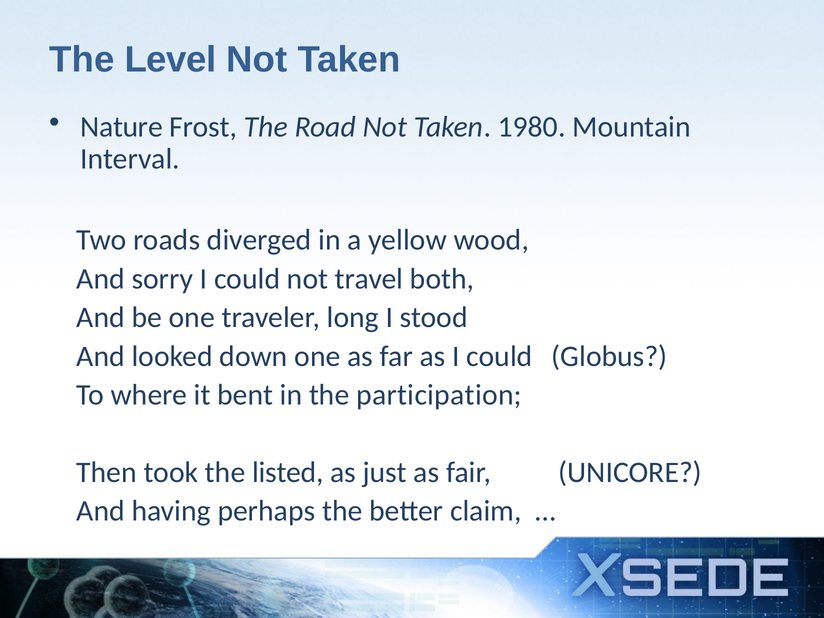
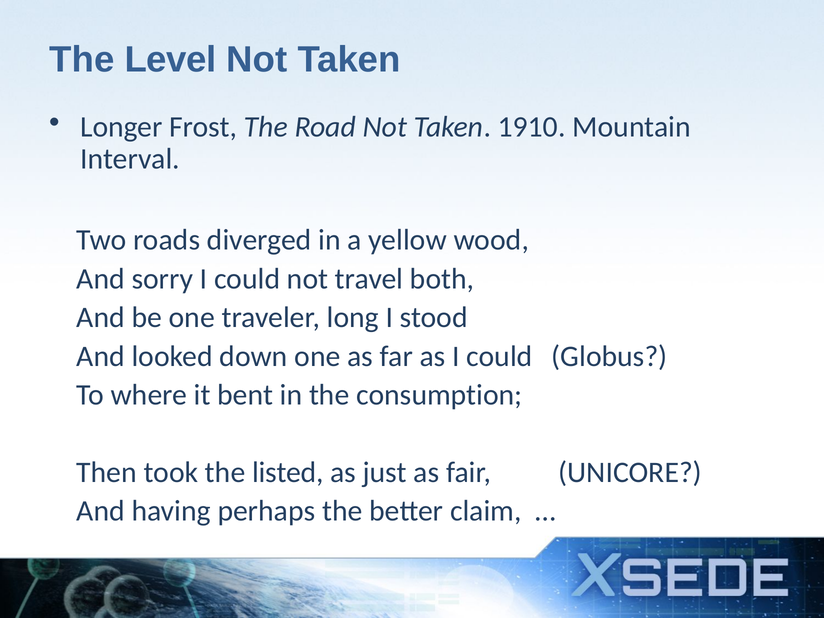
Nature: Nature -> Longer
1980: 1980 -> 1910
participation: participation -> consumption
